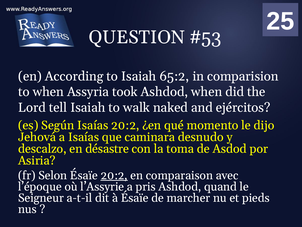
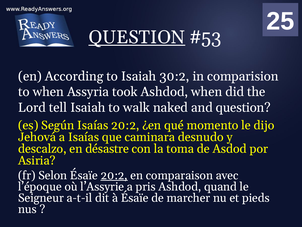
QUESTION at (137, 37) underline: none -> present
65:2: 65:2 -> 30:2
and ejércitos: ejércitos -> question
